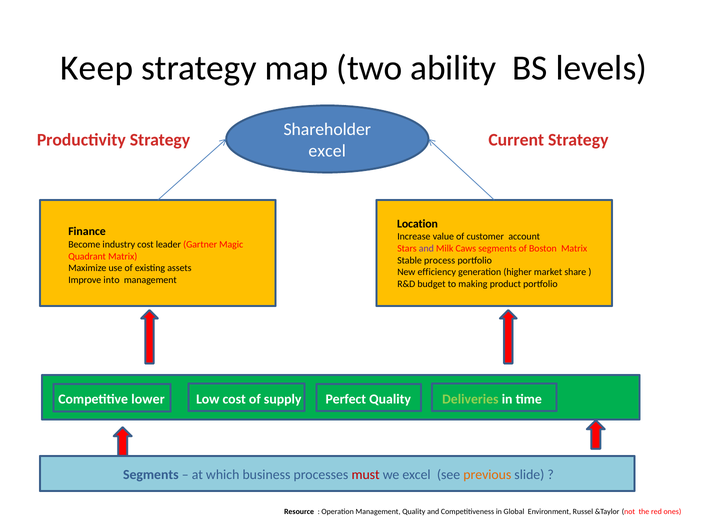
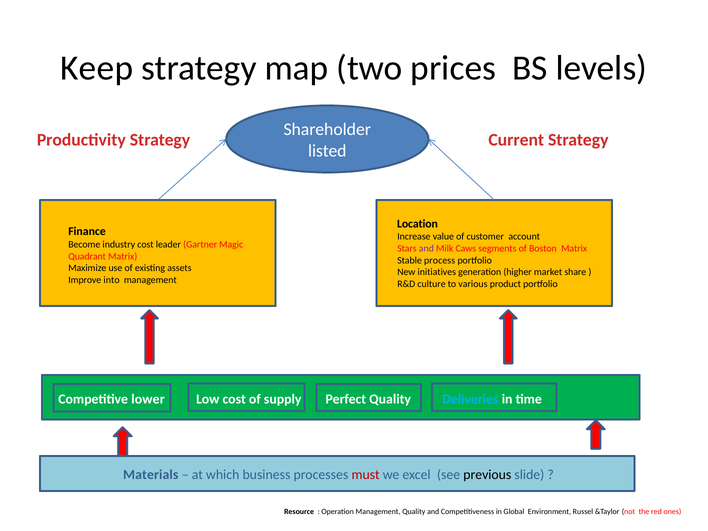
ability: ability -> prices
excel at (327, 151): excel -> listed
efficiency: efficiency -> initiatives
budget: budget -> culture
making: making -> various
Deliveries colour: light green -> light blue
Segments at (151, 474): Segments -> Materials
previous colour: orange -> black
